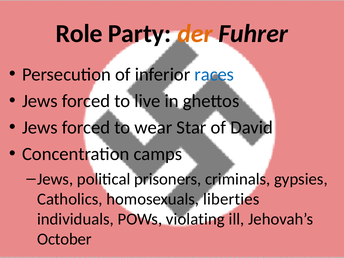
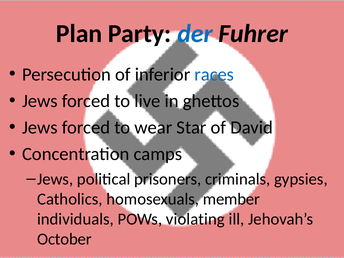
Role: Role -> Plan
der colour: orange -> blue
liberties: liberties -> member
